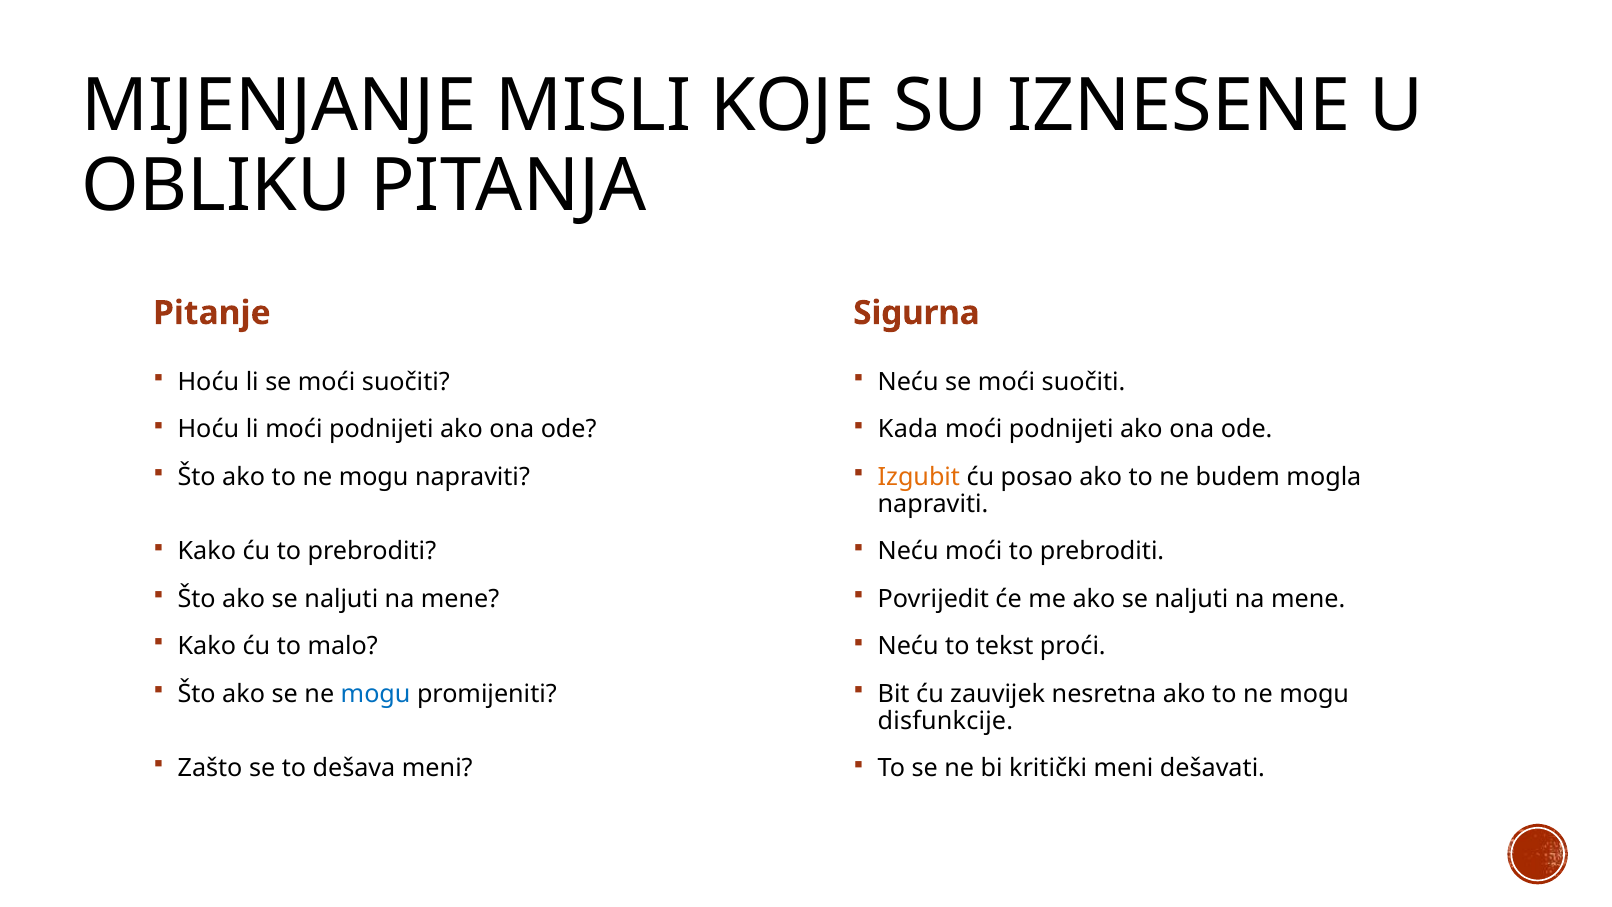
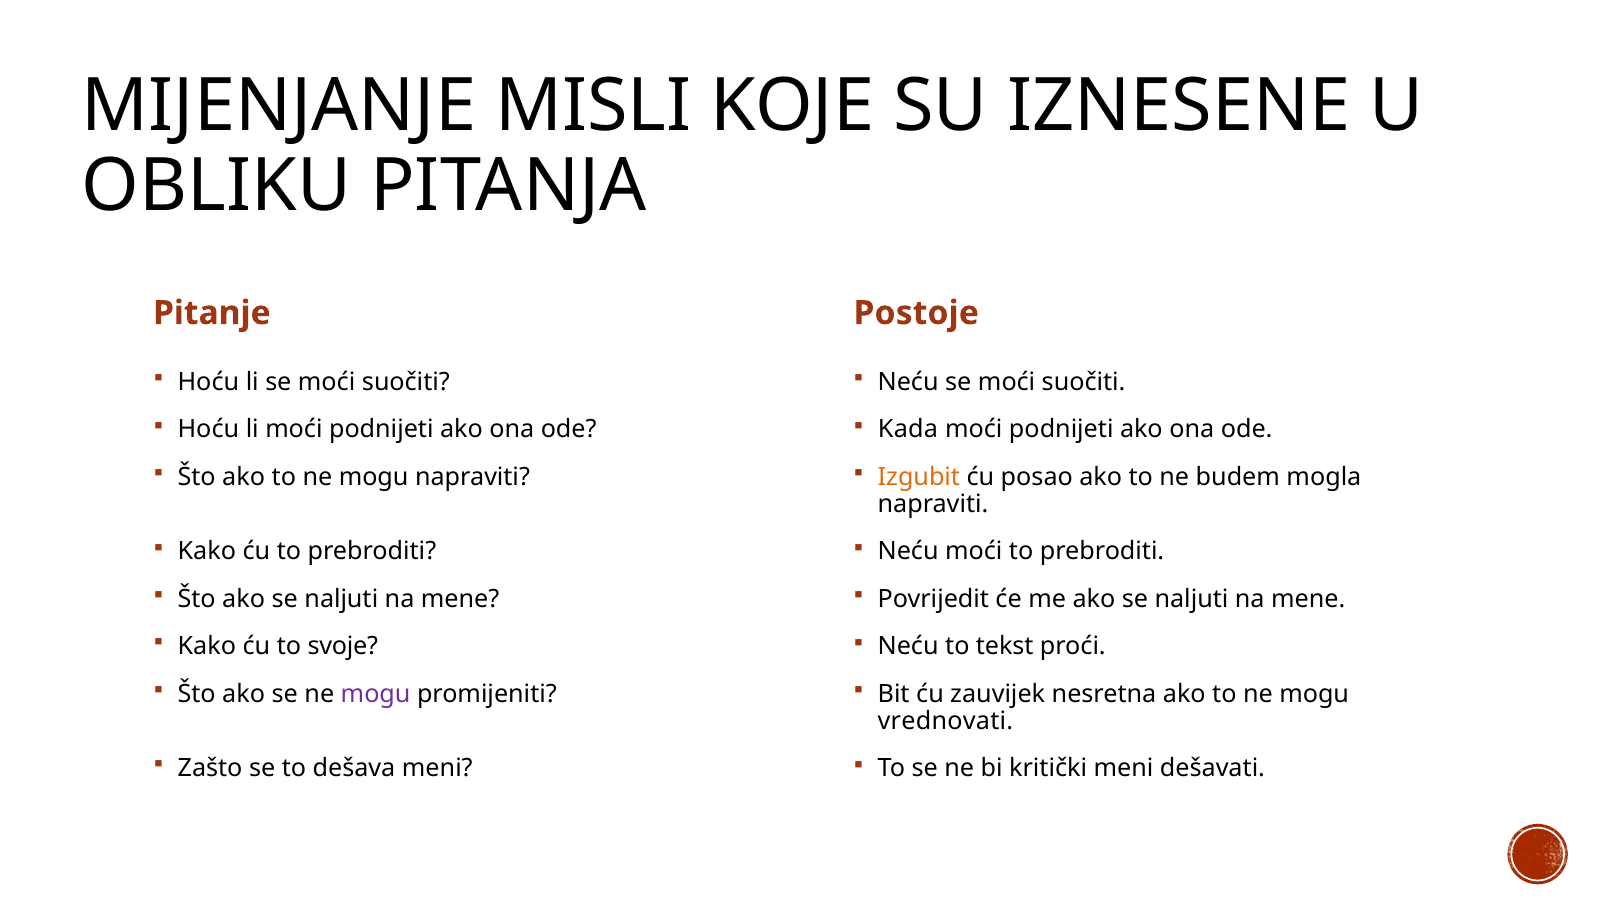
Sigurna: Sigurna -> Postoje
malo: malo -> svoje
mogu at (376, 694) colour: blue -> purple
disfunkcije: disfunkcije -> vrednovati
